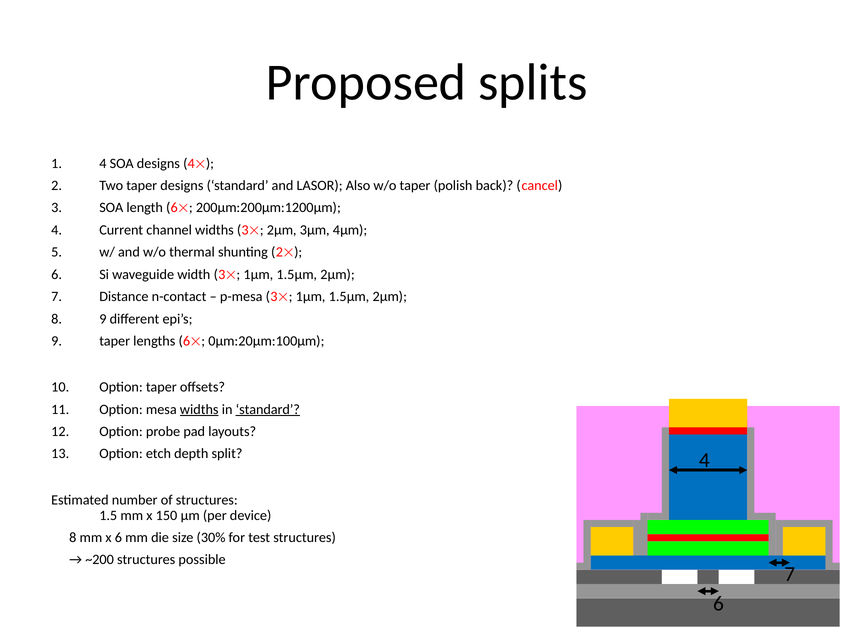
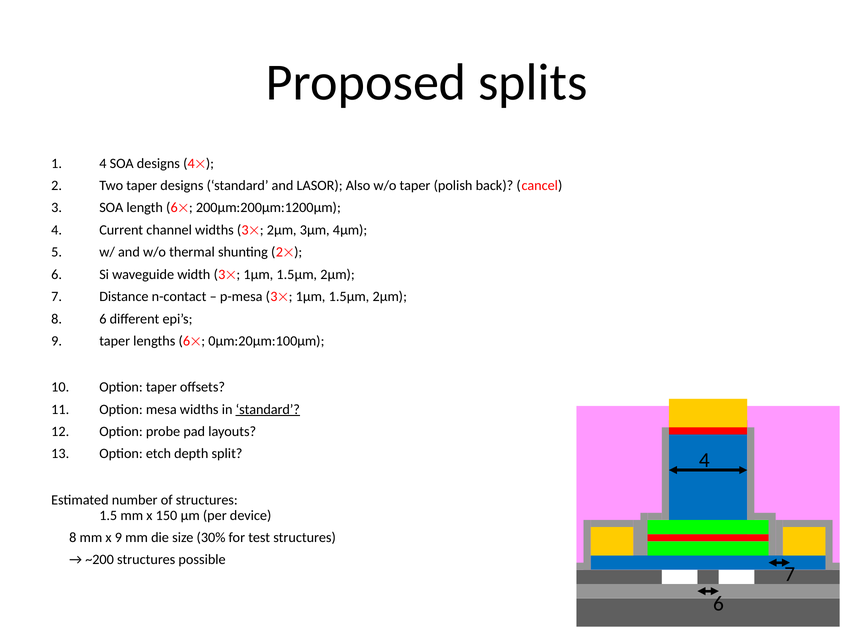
8 9: 9 -> 6
widths at (199, 409) underline: present -> none
x 6: 6 -> 9
